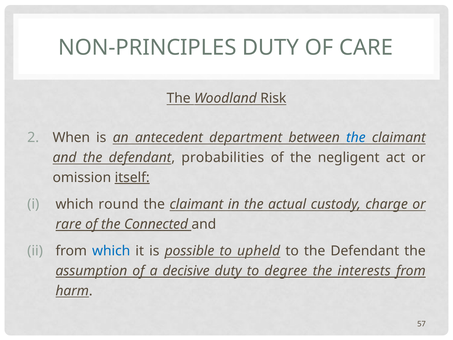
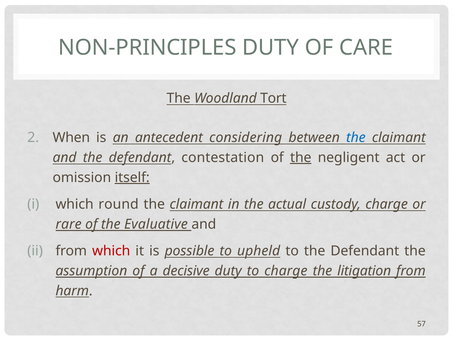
Risk: Risk -> Tort
department: department -> considering
probabilities: probabilities -> contestation
the at (301, 157) underline: none -> present
Connected: Connected -> Evaluative
which at (111, 251) colour: blue -> red
to degree: degree -> charge
interests: interests -> litigation
